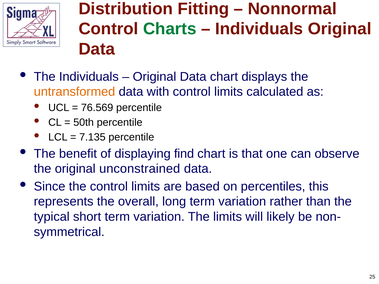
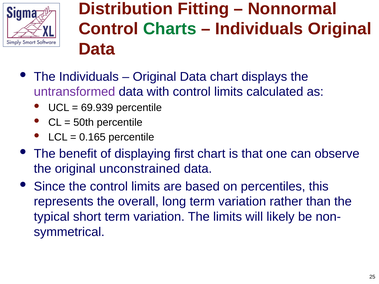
untransformed colour: orange -> purple
76.569: 76.569 -> 69.939
7.135: 7.135 -> 0.165
find: find -> first
